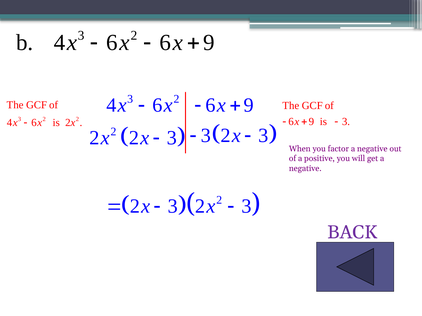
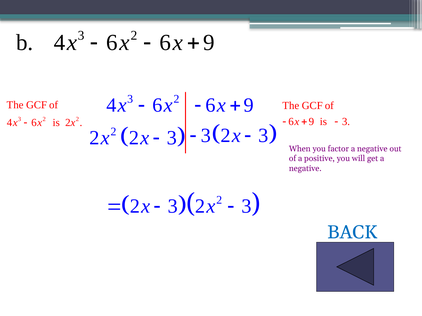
BACK colour: purple -> blue
